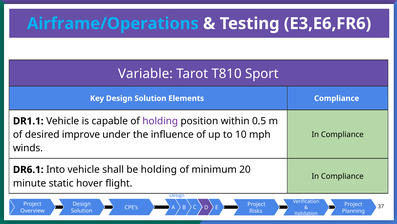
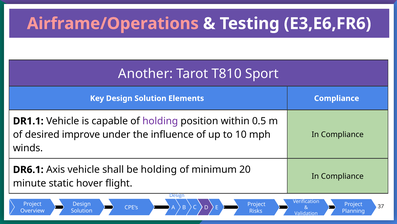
Airframe/Operations colour: light blue -> pink
Variable: Variable -> Another
Into: Into -> Axis
